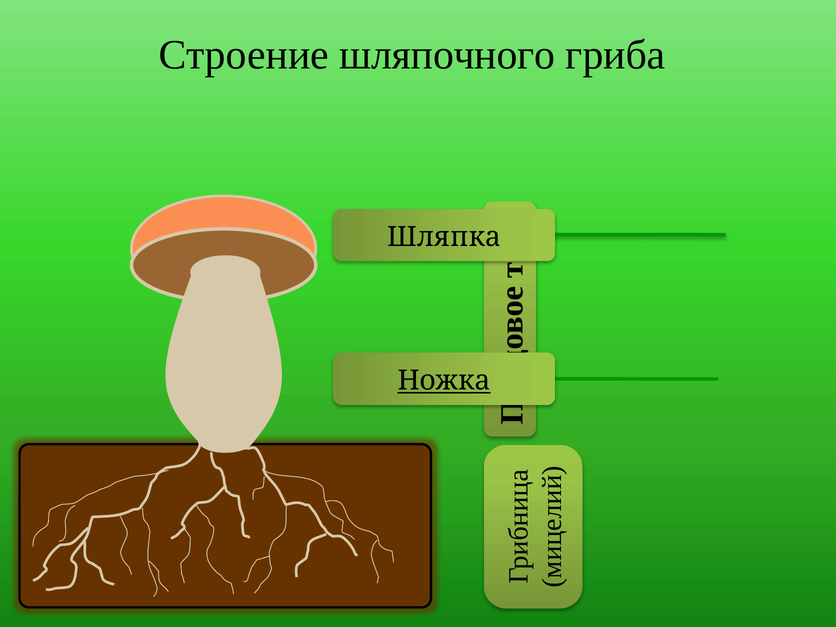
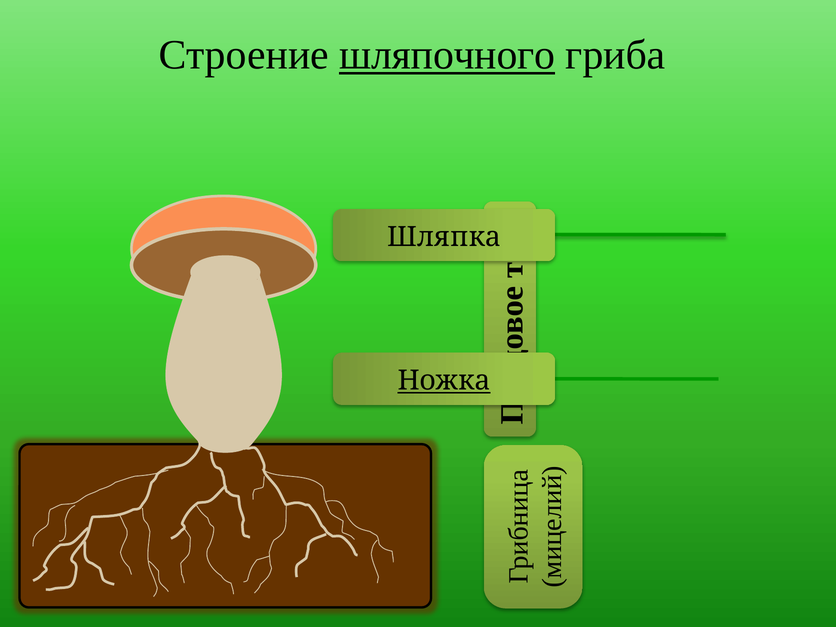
шляпочного underline: none -> present
